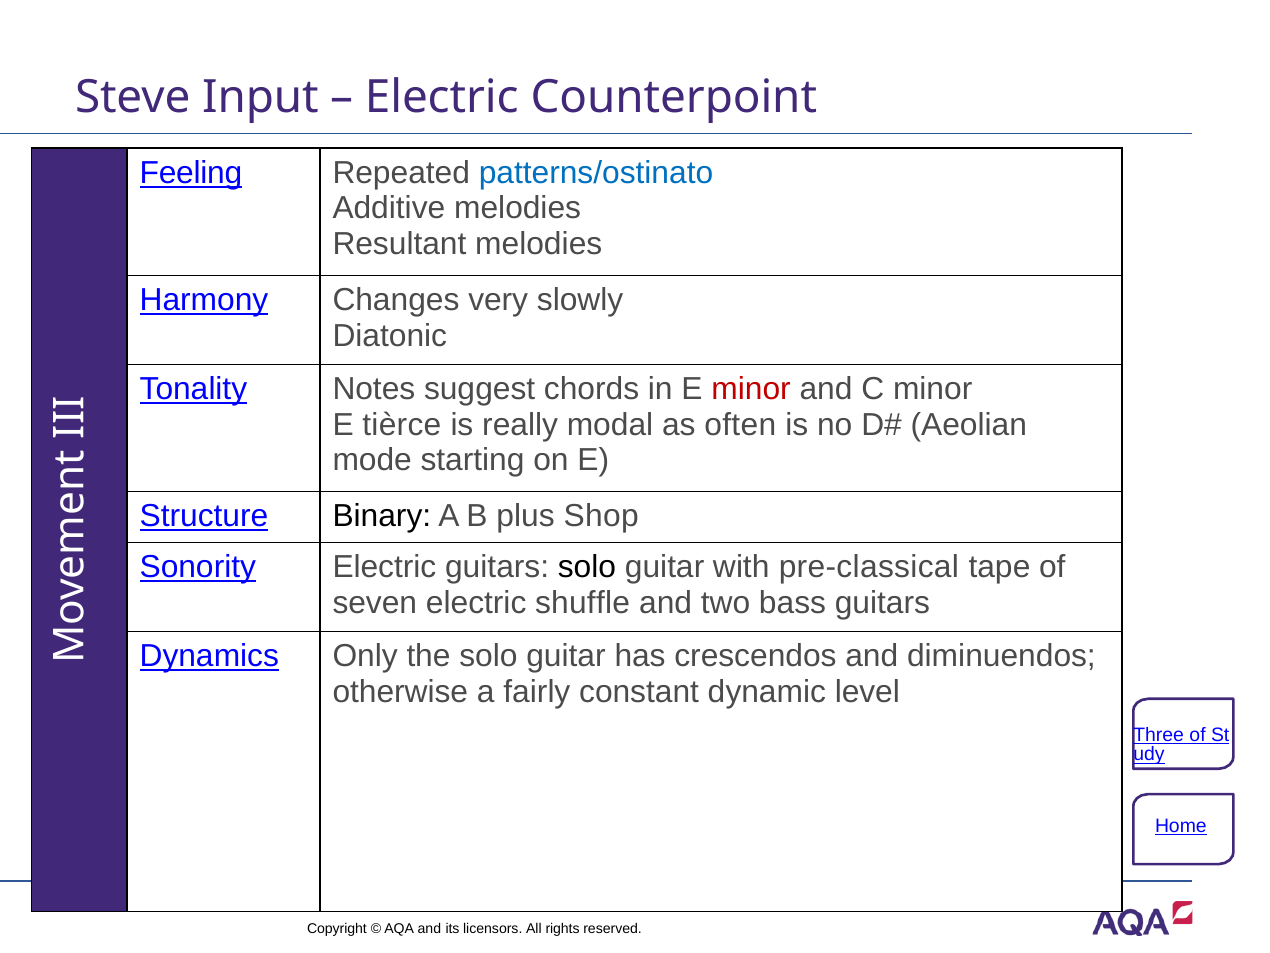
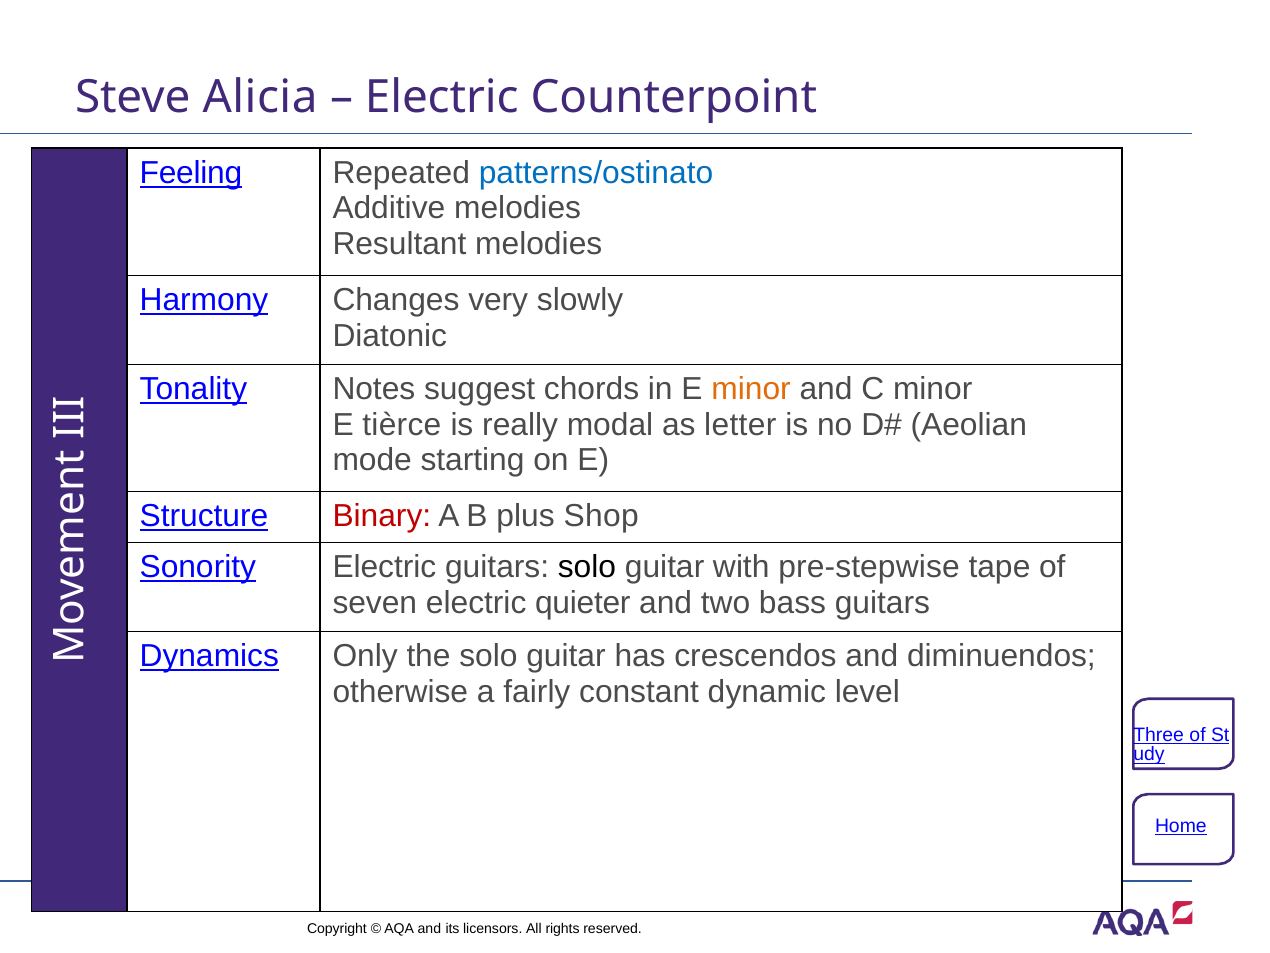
Input: Input -> Alicia
minor at (751, 389) colour: red -> orange
often: often -> letter
Binary colour: black -> red
pre-classical: pre-classical -> pre-stepwise
shuffle: shuffle -> quieter
